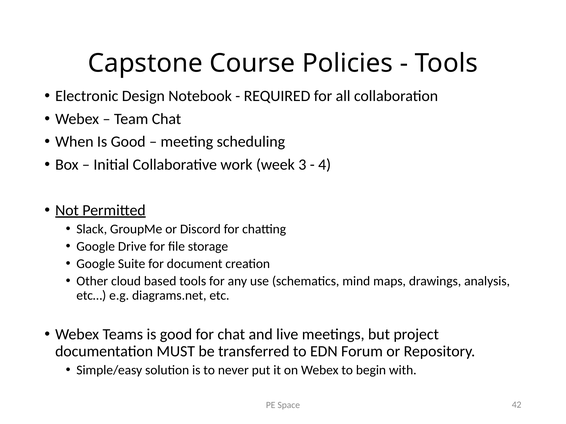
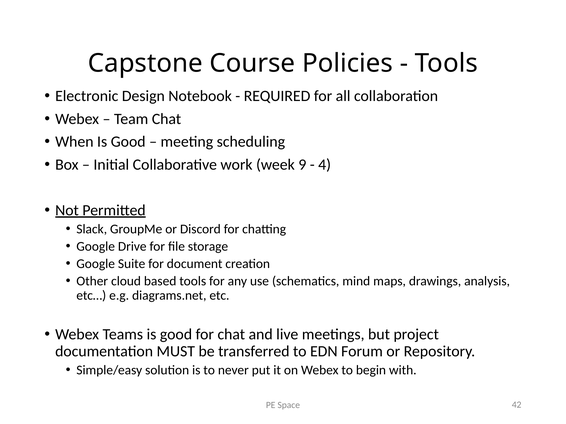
3: 3 -> 9
